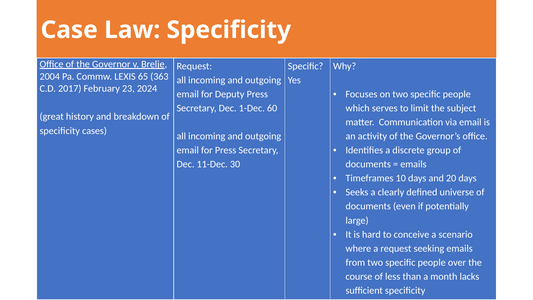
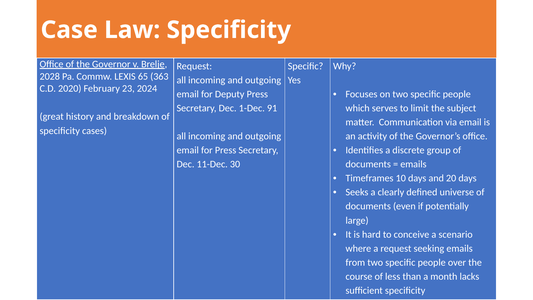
2004: 2004 -> 2028
2017: 2017 -> 2020
60: 60 -> 91
